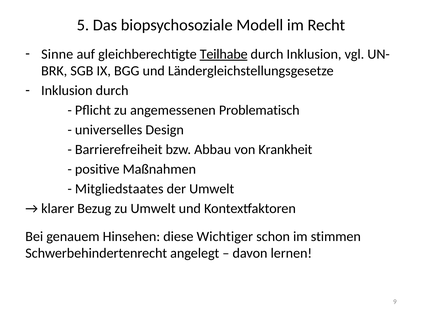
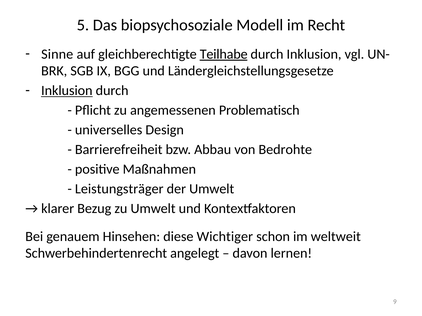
Inklusion at (67, 91) underline: none -> present
Krankheit: Krankheit -> Bedrohte
Mitgliedstaates: Mitgliedstaates -> Leistungsträger
stimmen: stimmen -> weltweit
